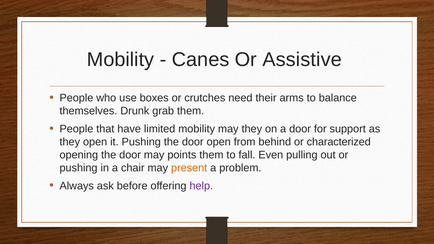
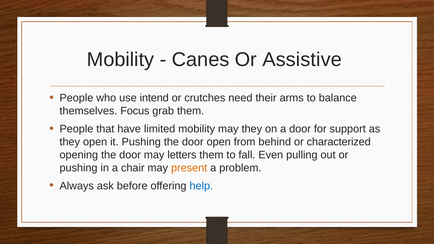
boxes: boxes -> intend
Drunk: Drunk -> Focus
points: points -> letters
help colour: purple -> blue
